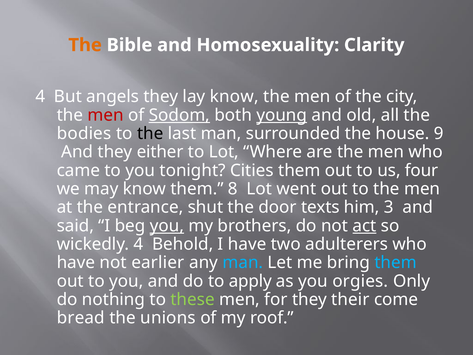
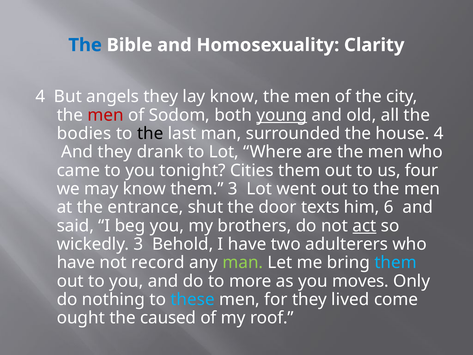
The at (85, 45) colour: orange -> blue
Sodom underline: present -> none
house 9: 9 -> 4
either: either -> drank
them 8: 8 -> 3
3: 3 -> 6
you at (167, 226) underline: present -> none
wickedly 4: 4 -> 3
earlier: earlier -> record
man at (243, 262) colour: light blue -> light green
apply: apply -> more
orgies: orgies -> moves
these colour: light green -> light blue
their: their -> lived
bread: bread -> ought
unions: unions -> caused
